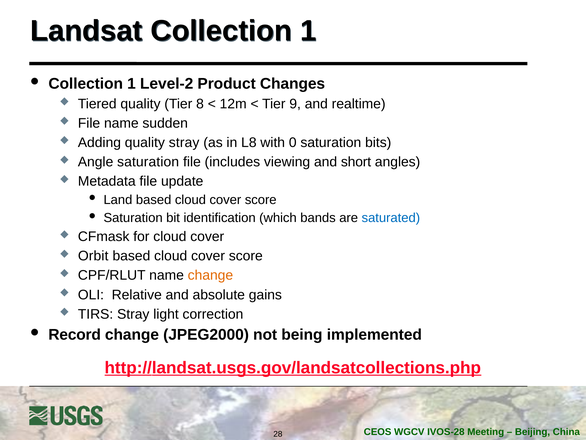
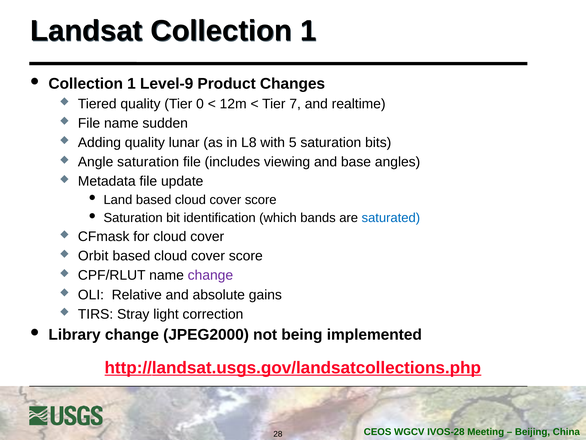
Level-2: Level-2 -> Level-9
8: 8 -> 0
9: 9 -> 7
quality stray: stray -> lunar
0: 0 -> 5
short: short -> base
change at (210, 275) colour: orange -> purple
Record: Record -> Library
